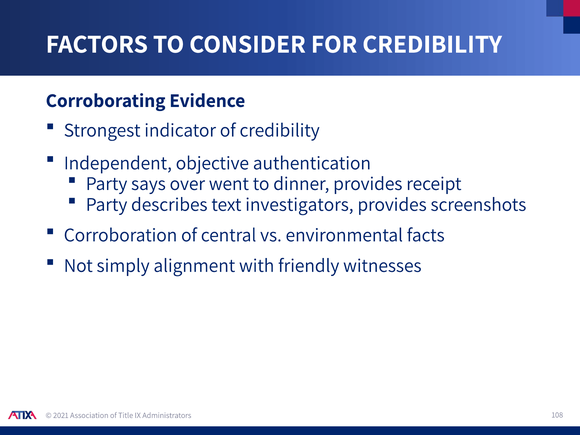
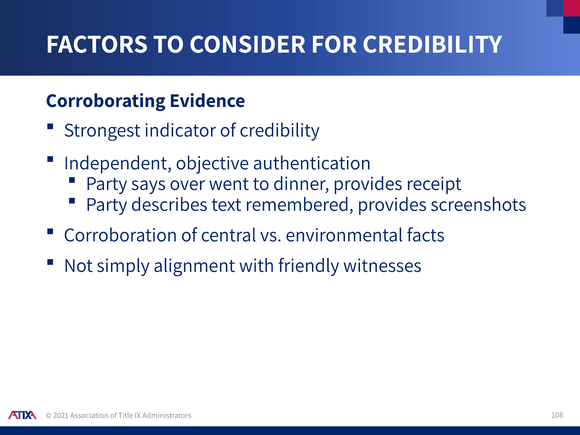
investigators: investigators -> remembered
